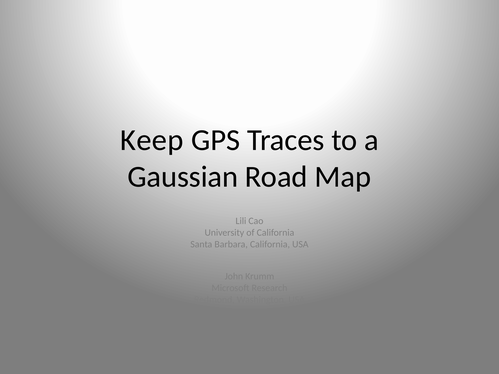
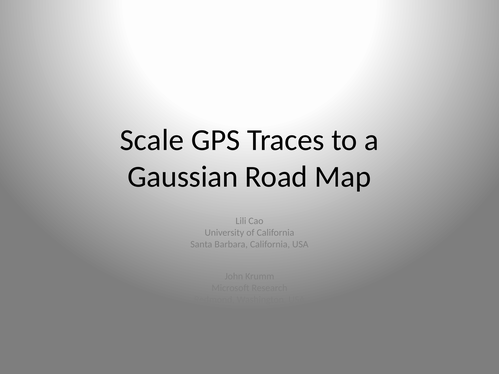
Keep: Keep -> Scale
